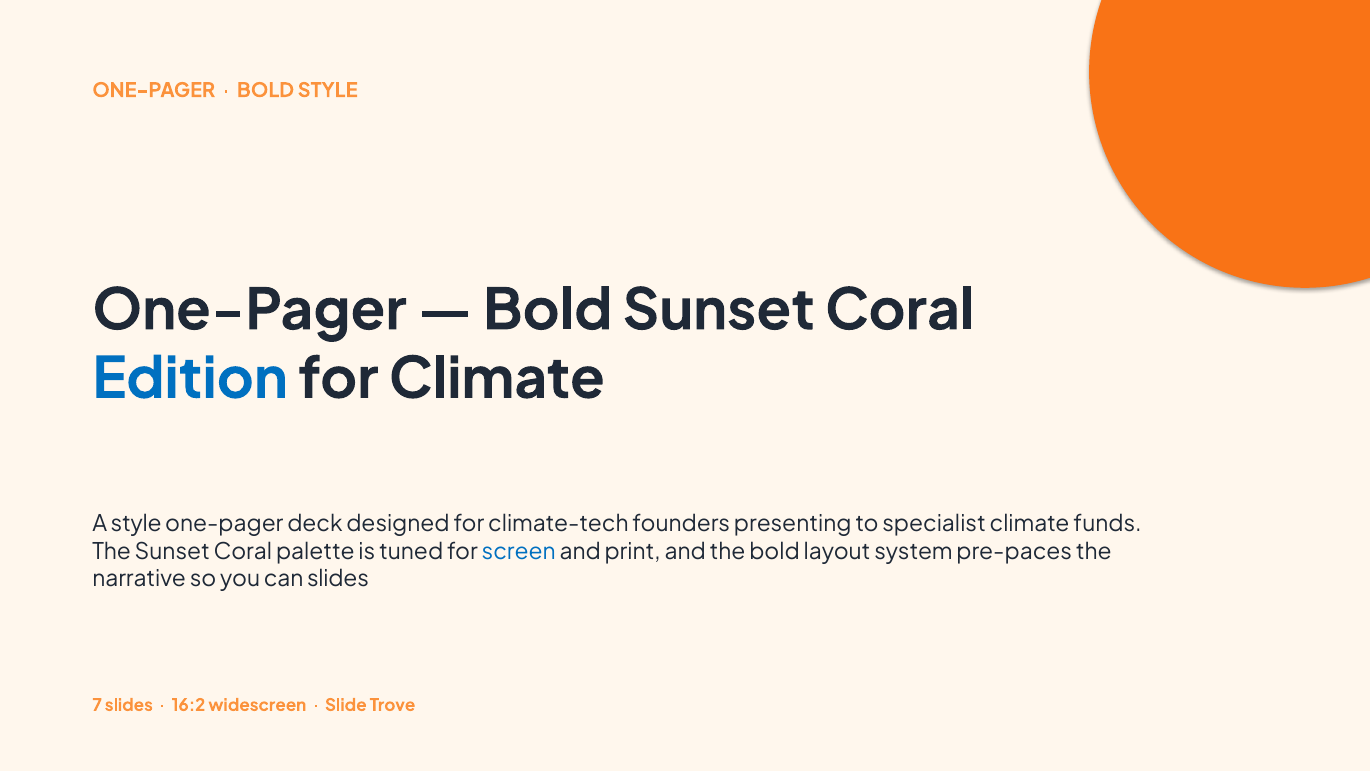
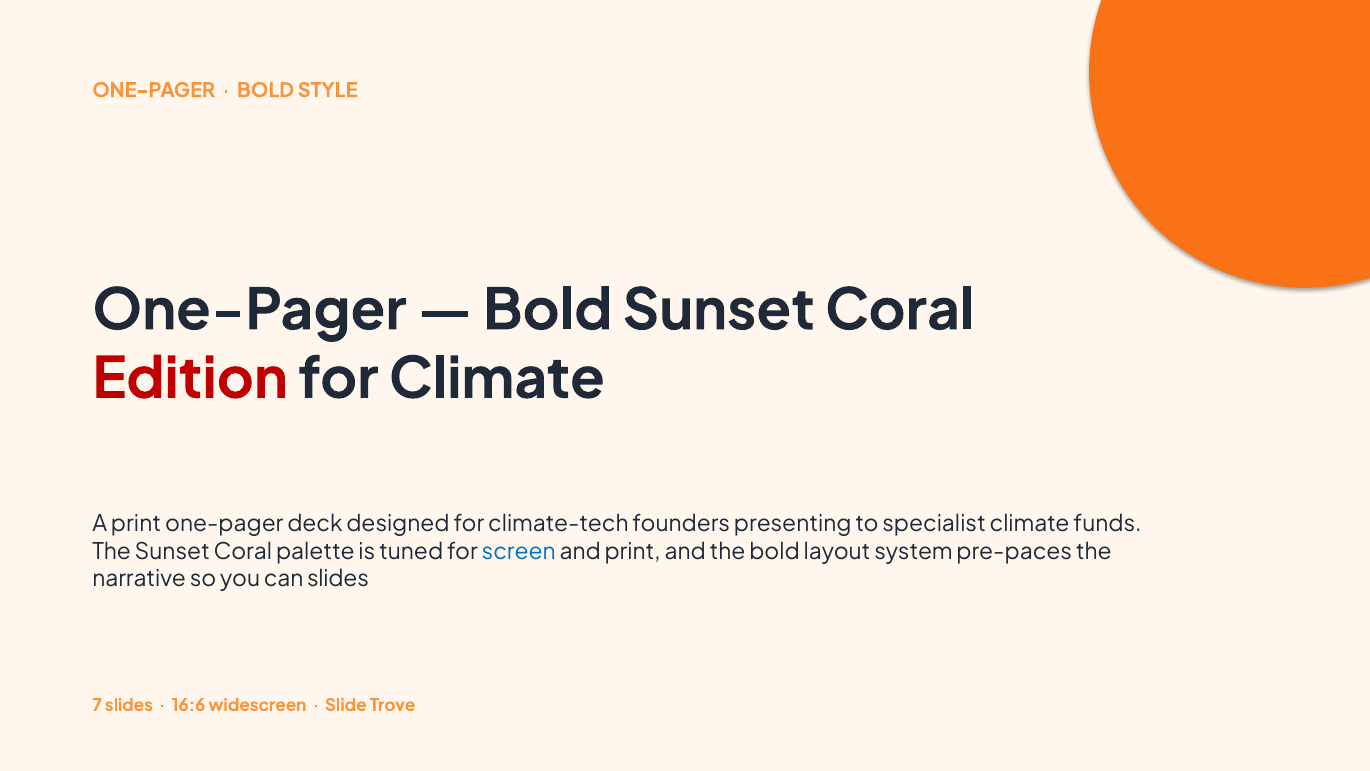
Edition colour: blue -> red
A style: style -> print
16:2: 16:2 -> 16:6
